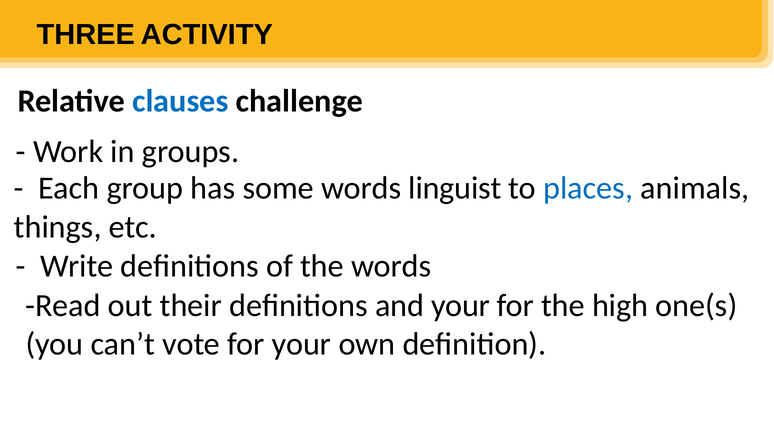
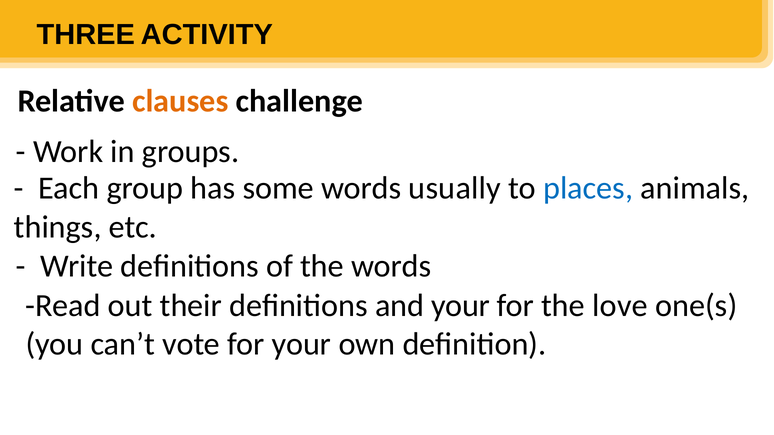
clauses colour: blue -> orange
linguist: linguist -> usually
high: high -> love
